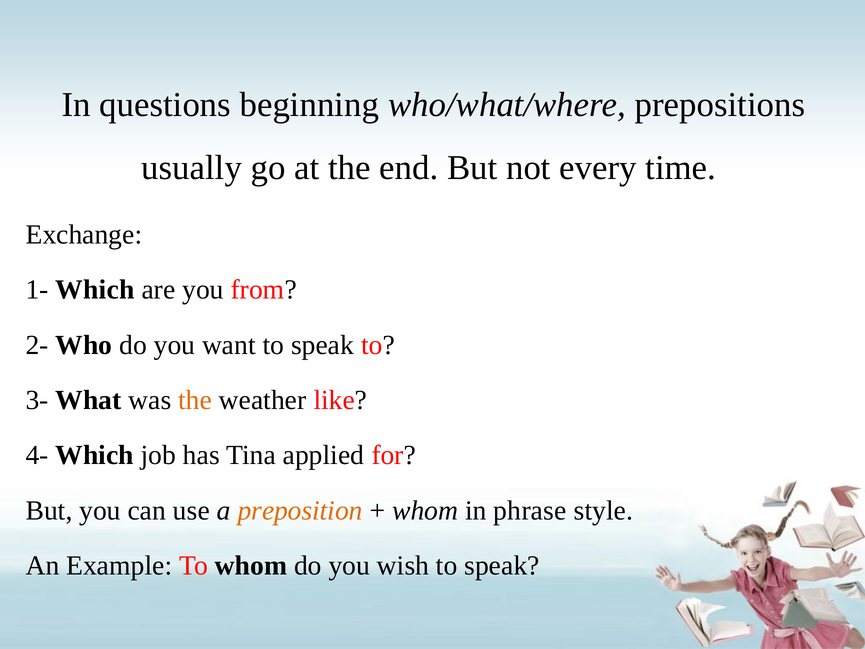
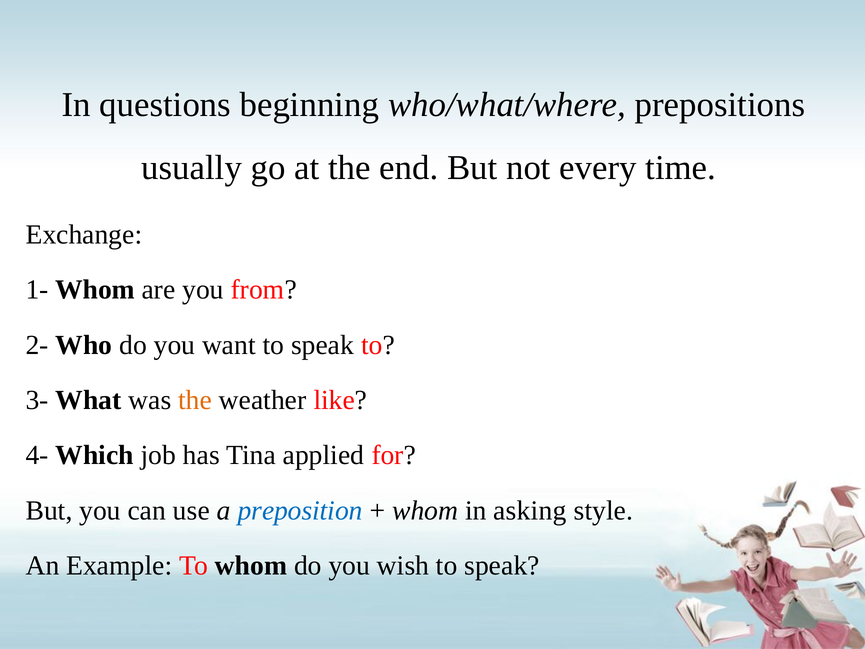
1- Which: Which -> Whom
preposition colour: orange -> blue
phrase: phrase -> asking
